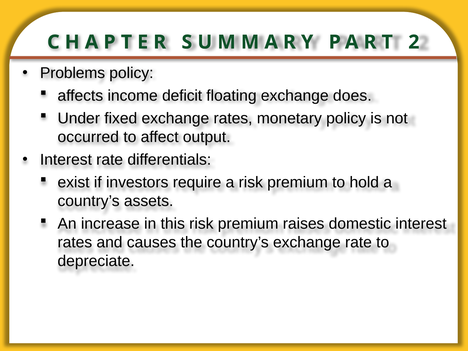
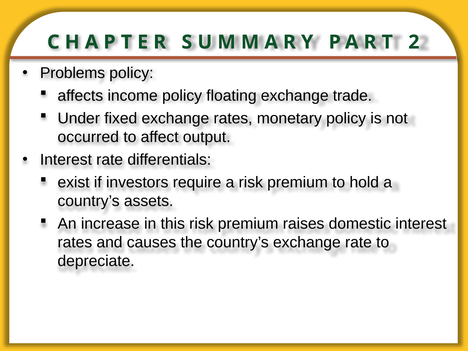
income deficit: deficit -> policy
does: does -> trade
